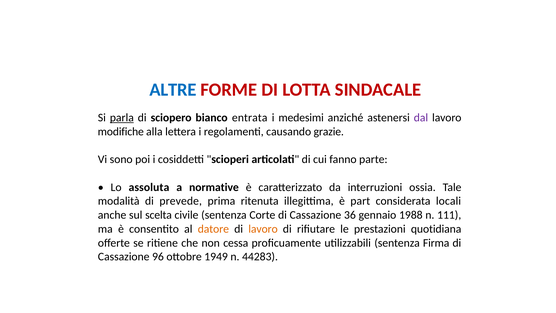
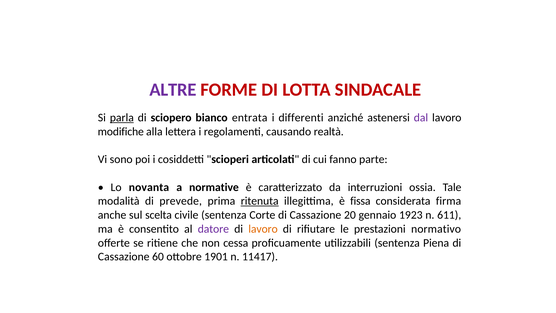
ALTRE colour: blue -> purple
medesimi: medesimi -> differenti
grazie: grazie -> realtà
assoluta: assoluta -> novanta
ritenuta underline: none -> present
part: part -> fissa
locali: locali -> firma
36: 36 -> 20
1988: 1988 -> 1923
111: 111 -> 611
datore colour: orange -> purple
quotidiana: quotidiana -> normativo
Firma: Firma -> Piena
96: 96 -> 60
1949: 1949 -> 1901
44283: 44283 -> 11417
